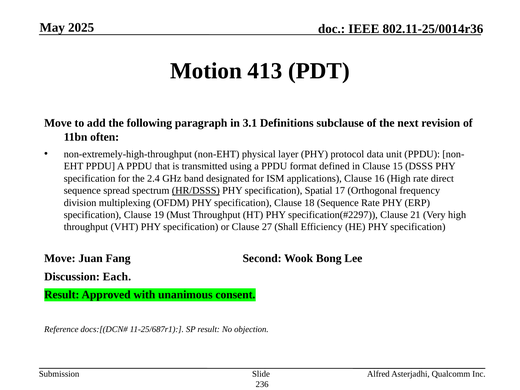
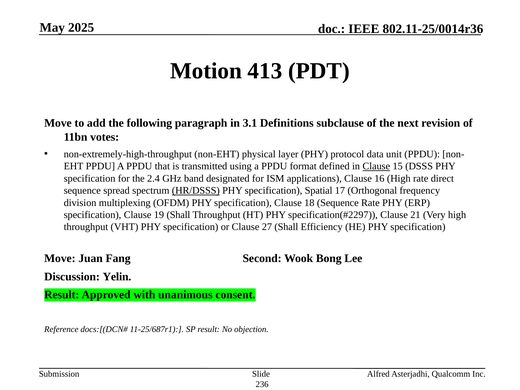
often: often -> votes
Clause at (376, 166) underline: none -> present
19 Must: Must -> Shall
Each: Each -> Yelin
